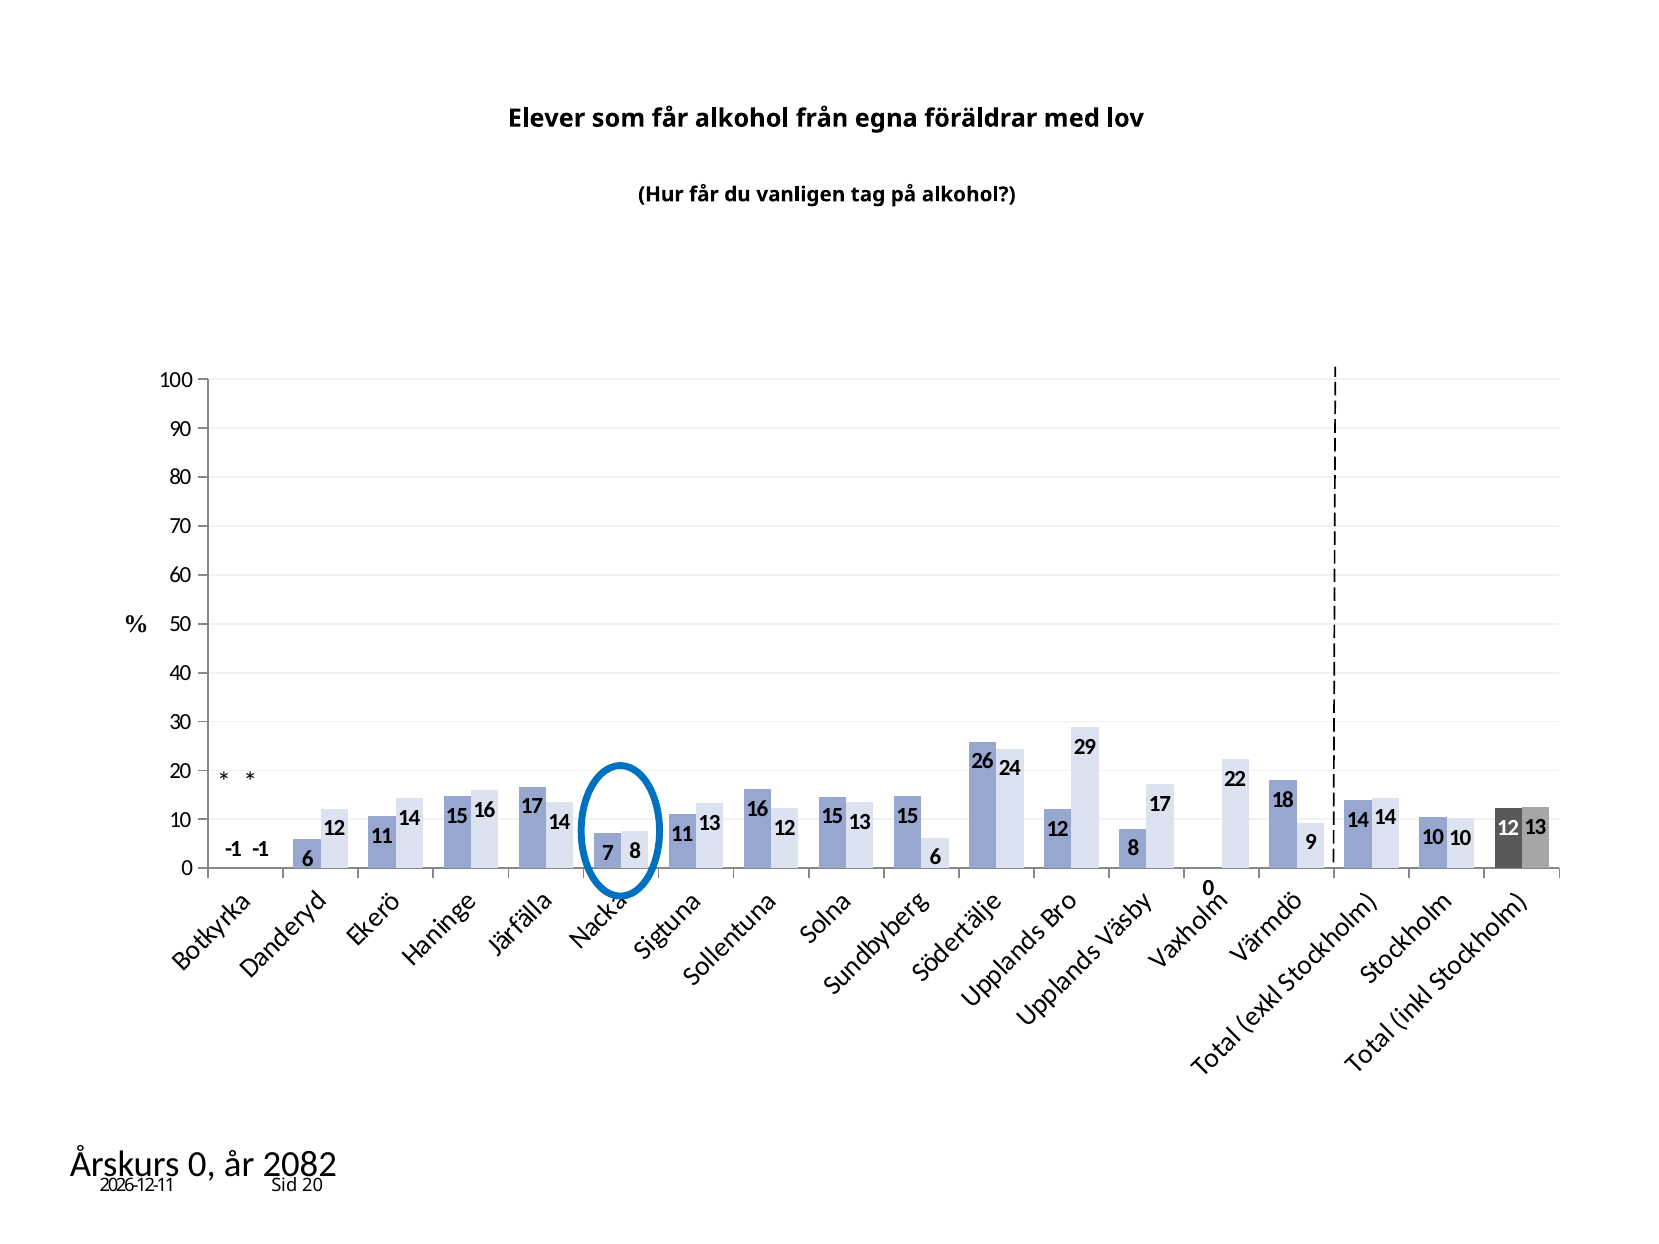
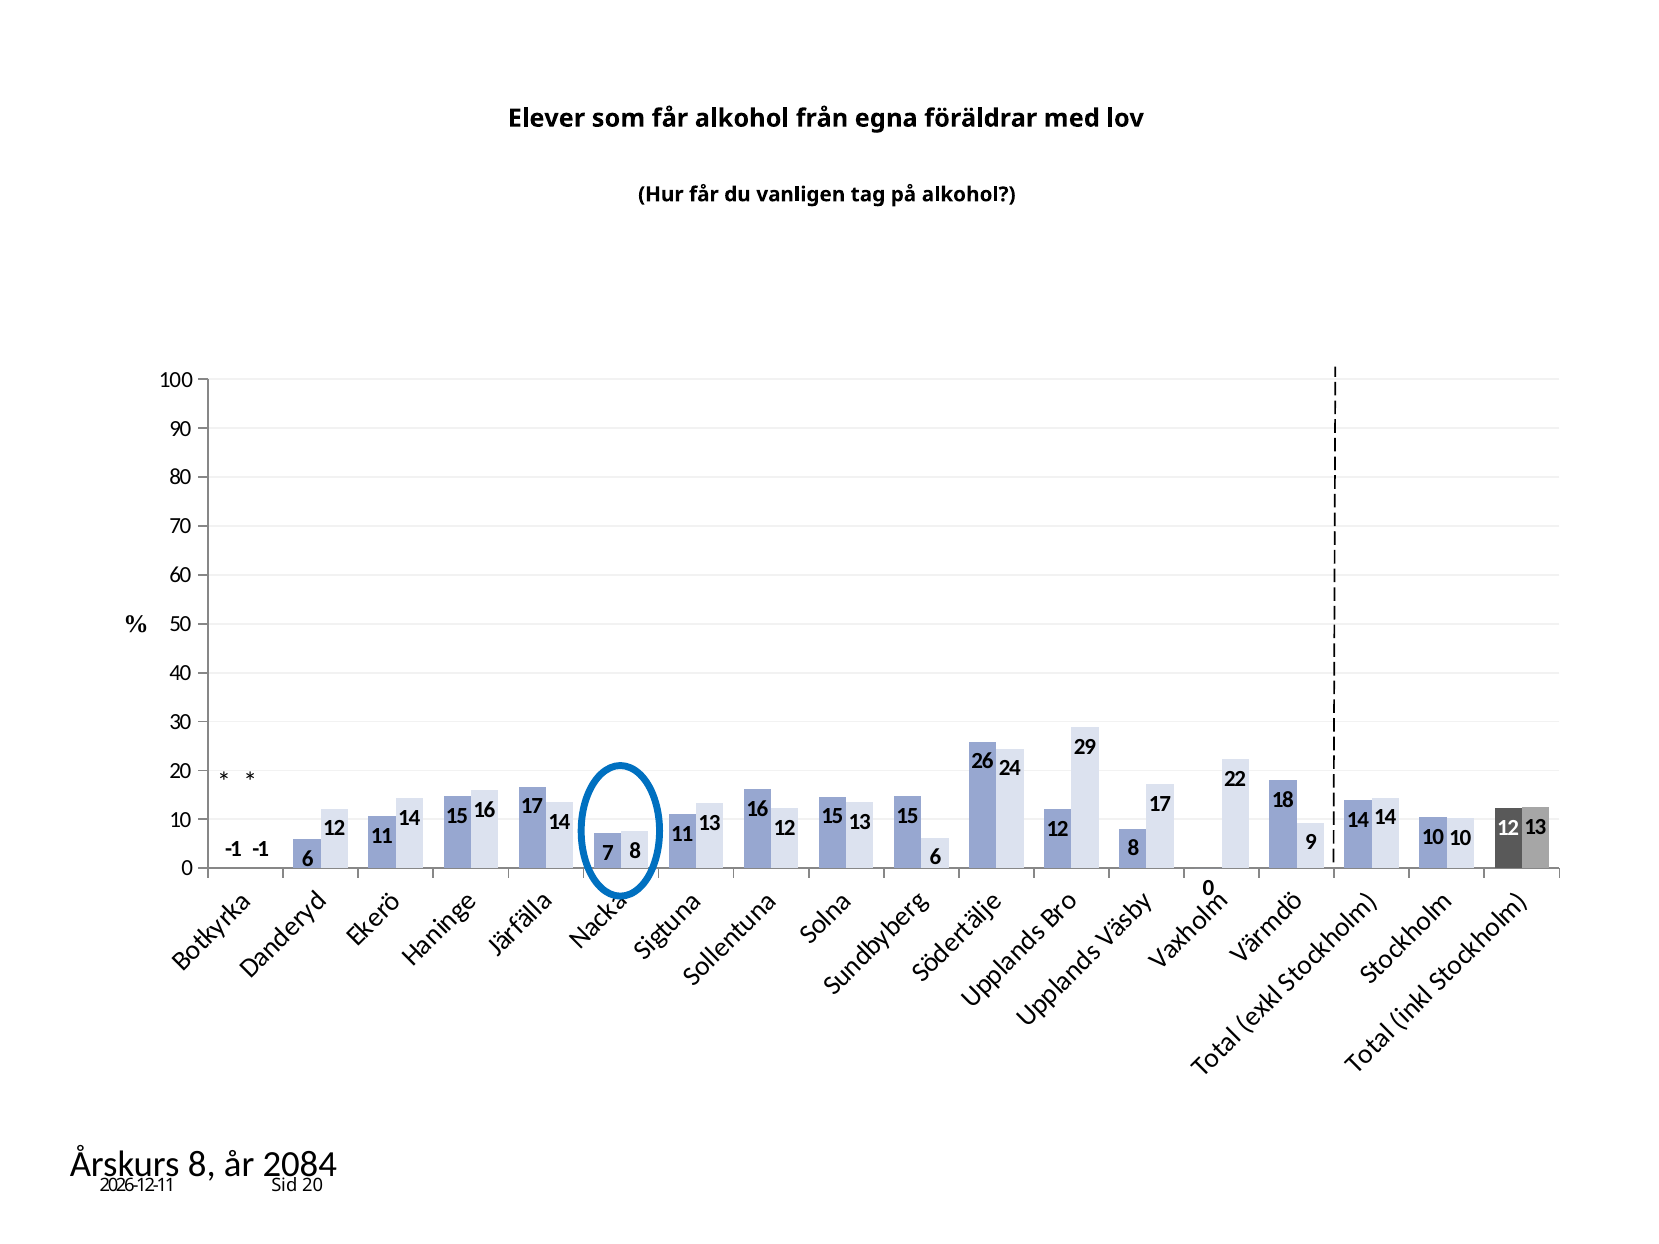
Årskurs 0: 0 -> 8
2082: 2082 -> 2084
